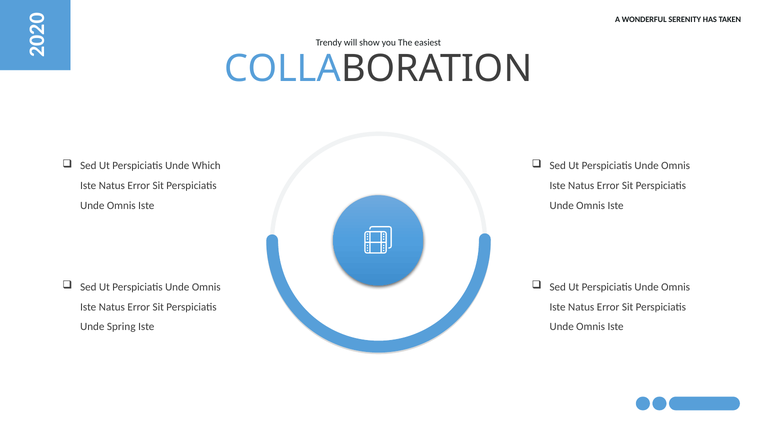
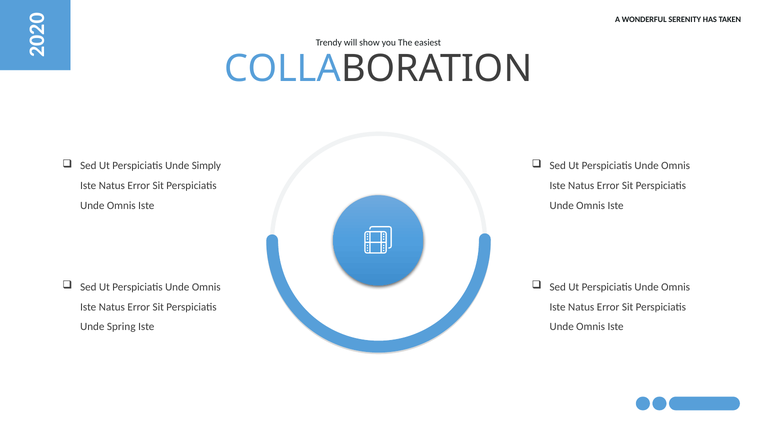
Which: Which -> Simply
